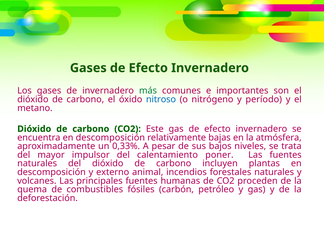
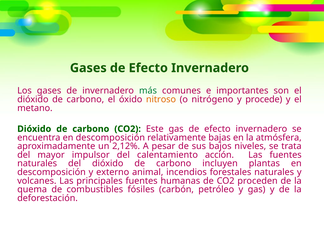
nitroso colour: blue -> orange
período: período -> procede
0,33%: 0,33% -> 2,12%
poner: poner -> acción
